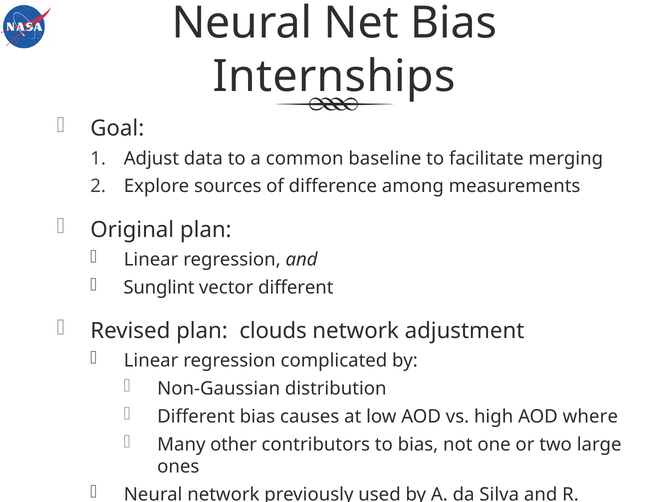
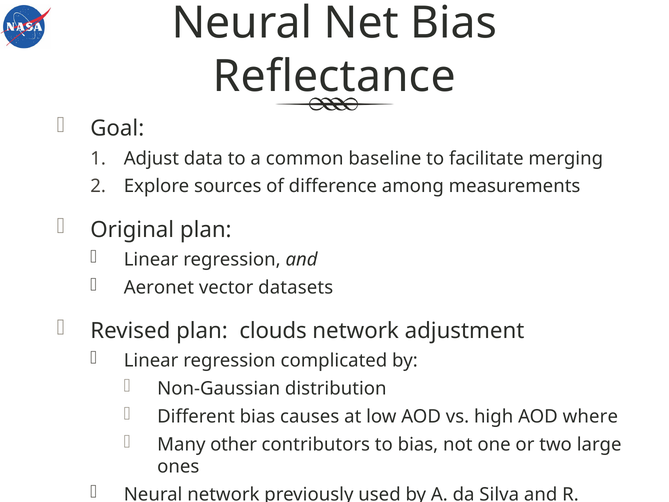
Internships: Internships -> Reflectance
Sunglint: Sunglint -> Aeronet
vector different: different -> datasets
